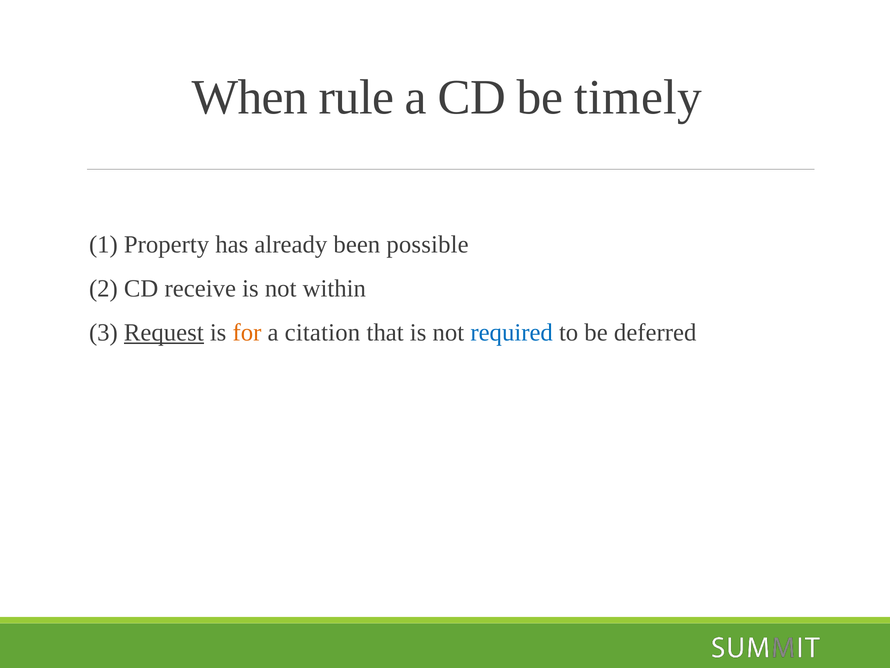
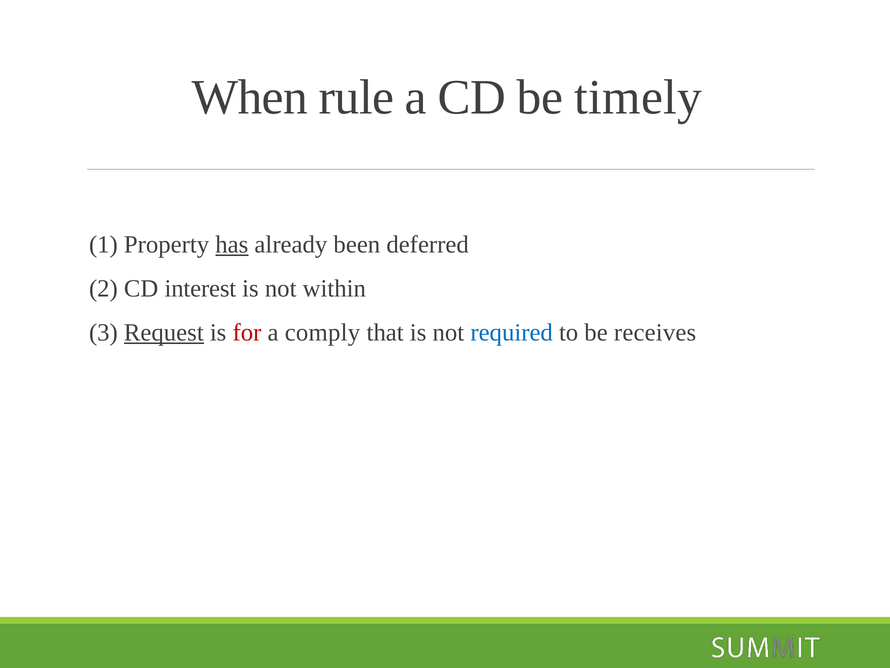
has underline: none -> present
possible: possible -> deferred
receive: receive -> interest
for colour: orange -> red
citation: citation -> comply
deferred: deferred -> receives
